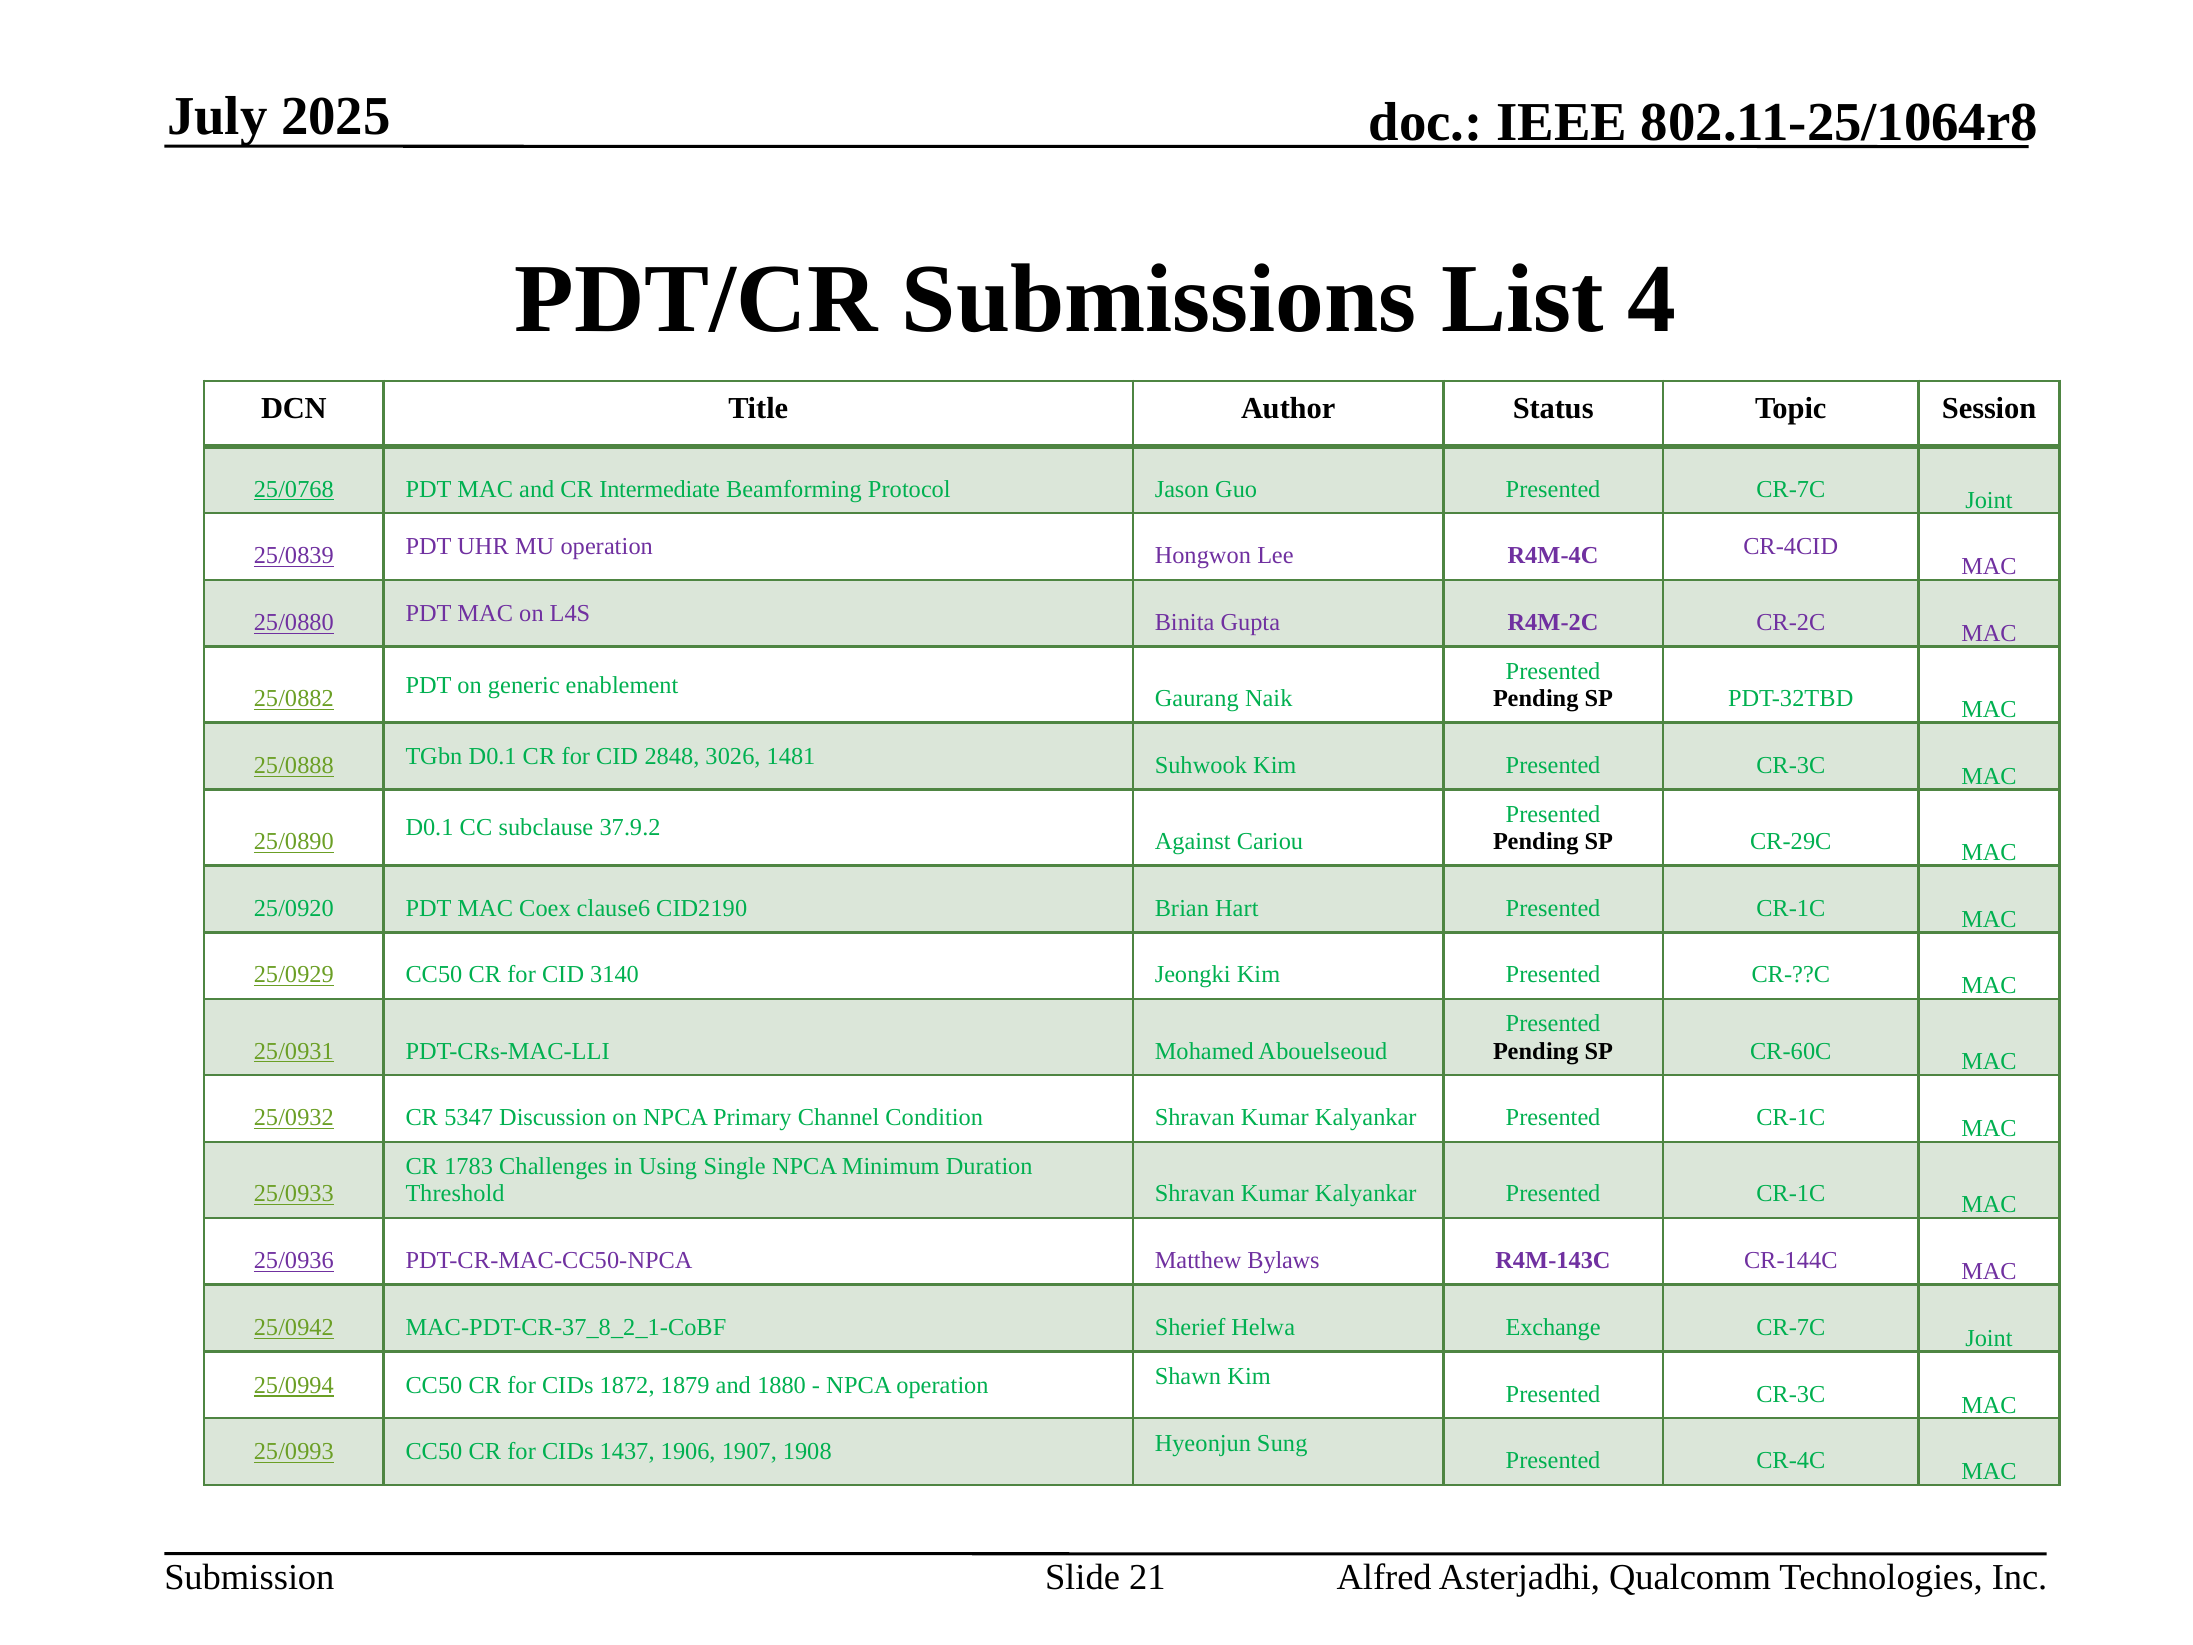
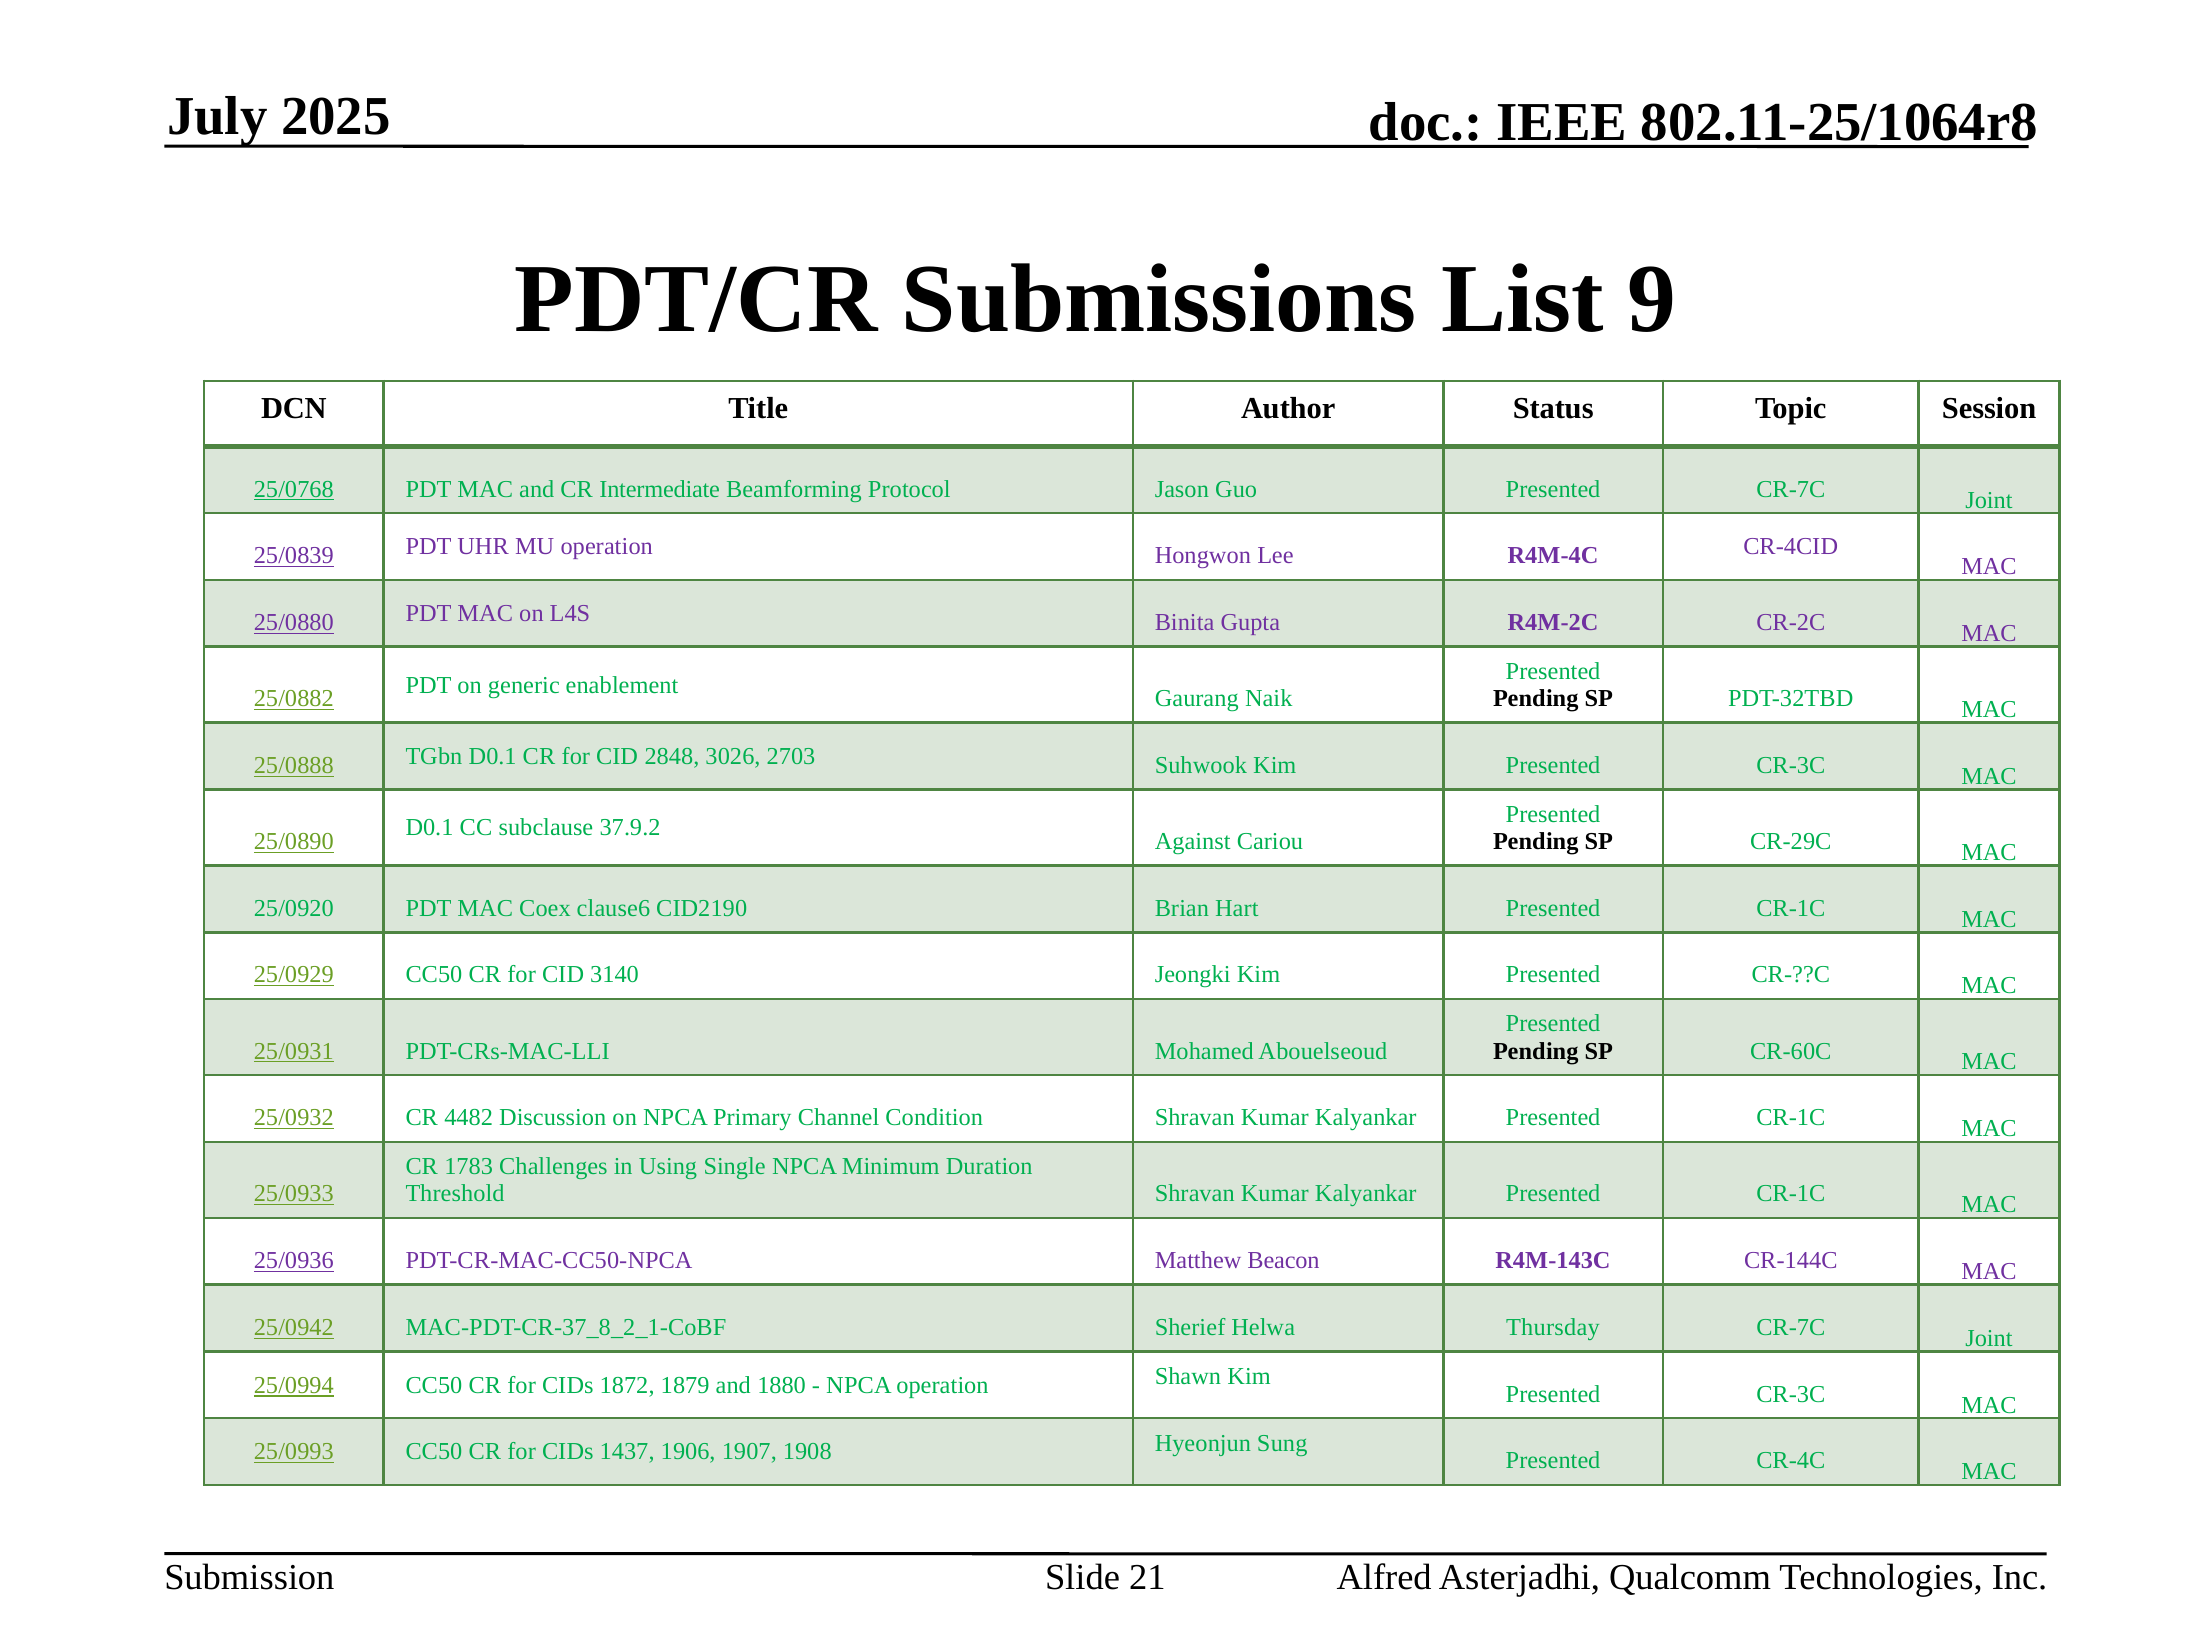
4: 4 -> 9
1481: 1481 -> 2703
5347: 5347 -> 4482
Bylaws: Bylaws -> Beacon
Exchange: Exchange -> Thursday
